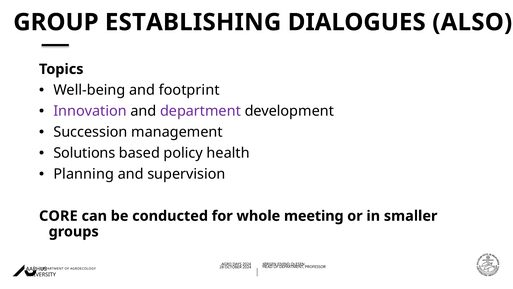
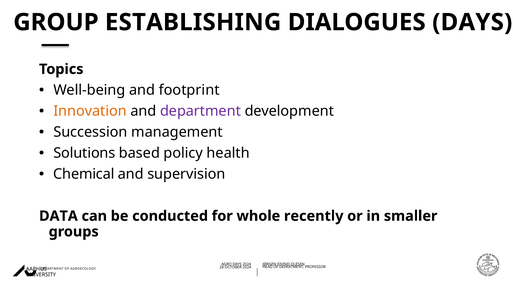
DIALOGUES ALSO: ALSO -> DAYS
Innovation colour: purple -> orange
Planning: Planning -> Chemical
CORE: CORE -> DATA
meeting: meeting -> recently
